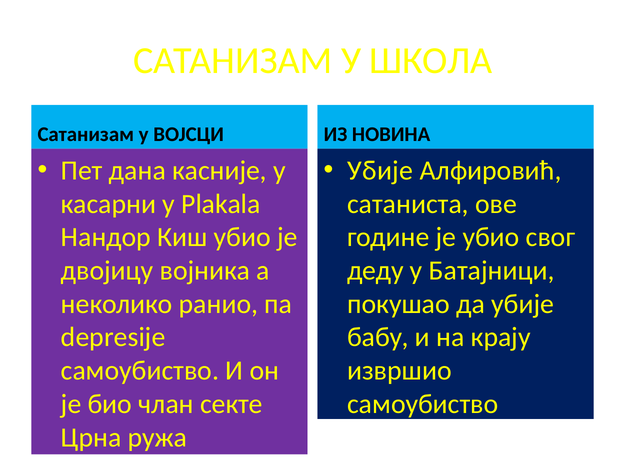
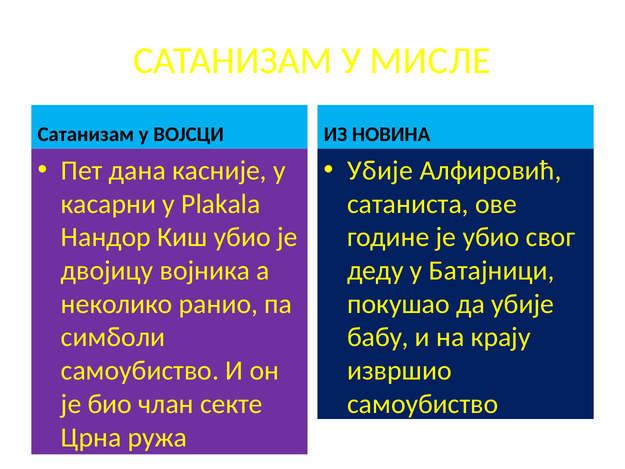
ШКОЛА: ШКОЛА -> МИСЛЕ
depresije: depresije -> симболи
